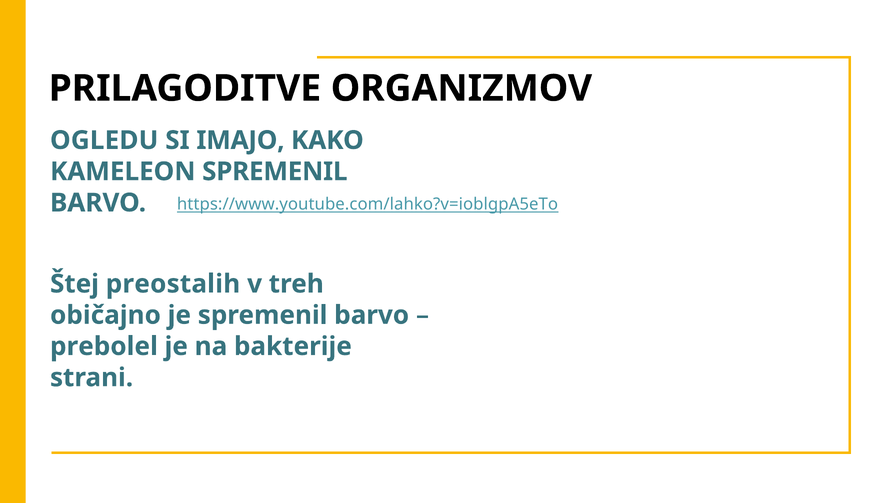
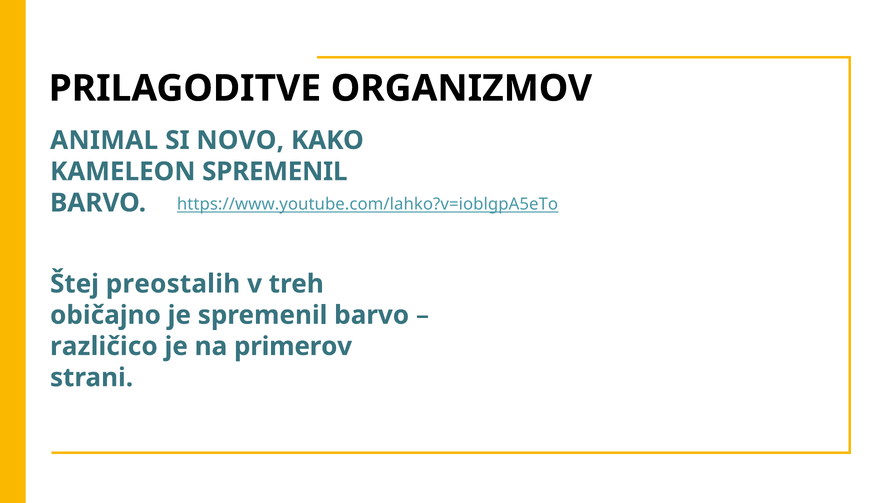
OGLEDU: OGLEDU -> ANIMAL
IMAJO: IMAJO -> NOVO
prebolel: prebolel -> različico
bakterije: bakterije -> primerov
